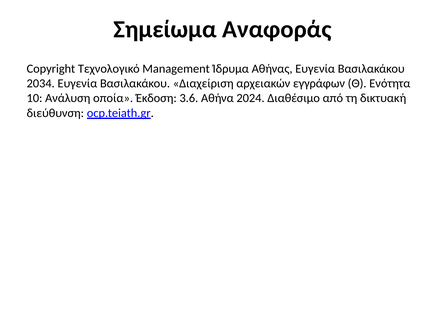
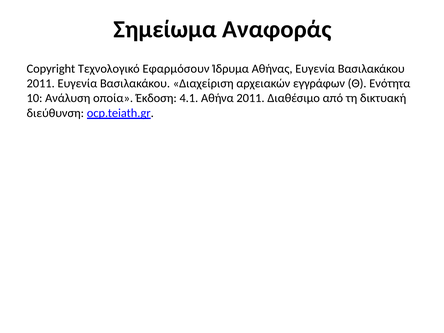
Management: Management -> Εφαρμόσουν
2034 at (41, 83): 2034 -> 2011
3.6: 3.6 -> 4.1
Αθήνα 2024: 2024 -> 2011
